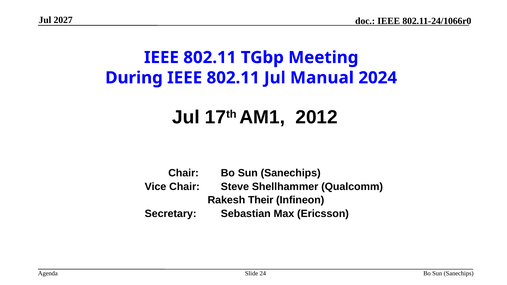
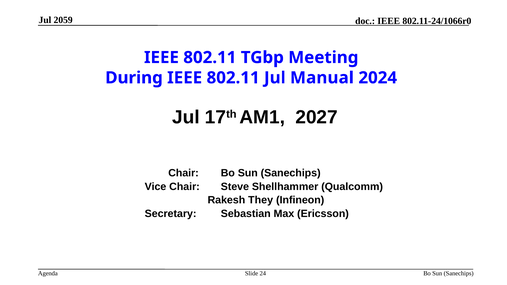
2027: 2027 -> 2059
2012: 2012 -> 2027
Their: Their -> They
